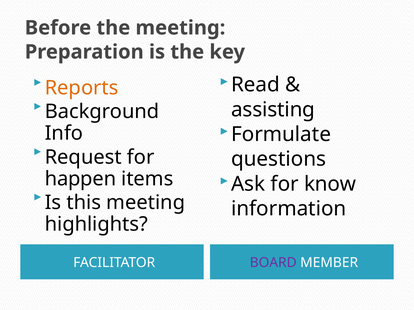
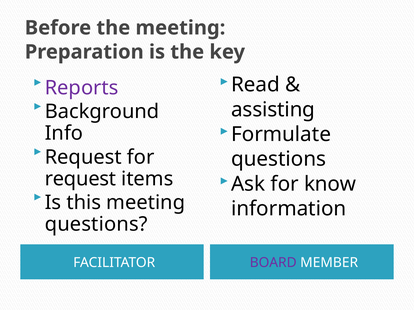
Reports colour: orange -> purple
happen at (80, 179): happen -> request
highlights at (96, 225): highlights -> questions
